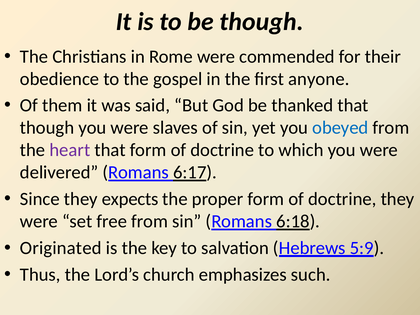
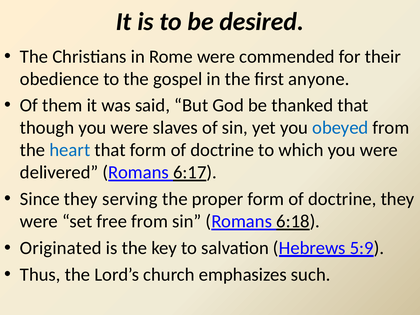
be though: though -> desired
heart colour: purple -> blue
expects: expects -> serving
